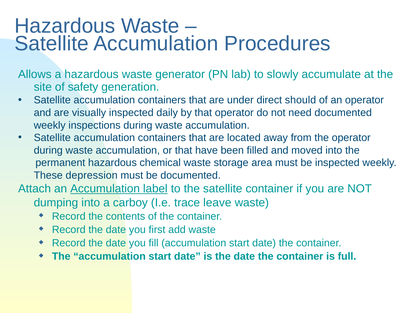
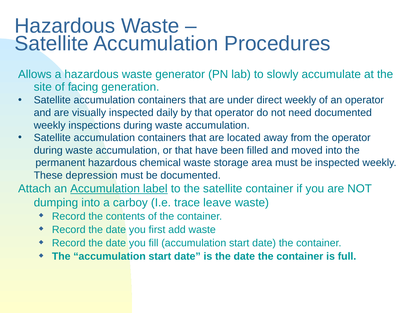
safety: safety -> facing
direct should: should -> weekly
